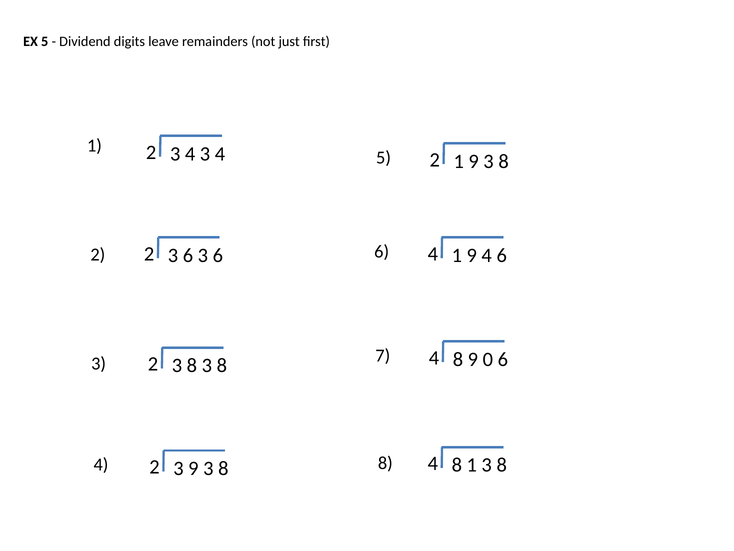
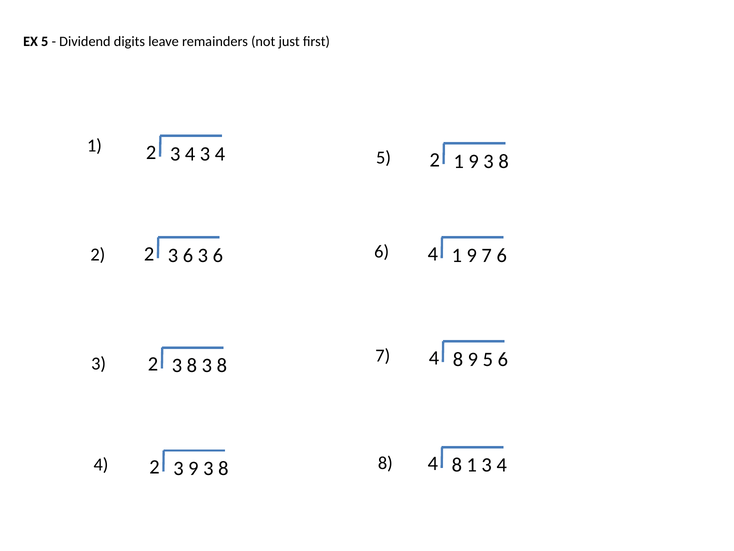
9 4: 4 -> 7
9 0: 0 -> 5
1 3 8: 8 -> 4
